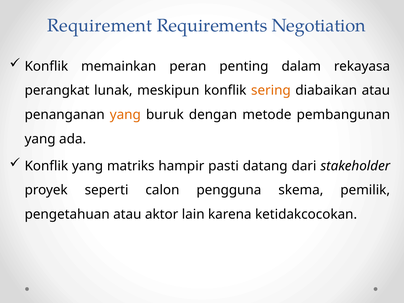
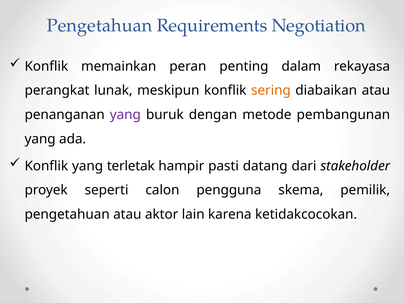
Requirement at (100, 25): Requirement -> Pengetahuan
yang at (125, 115) colour: orange -> purple
matriks: matriks -> terletak
